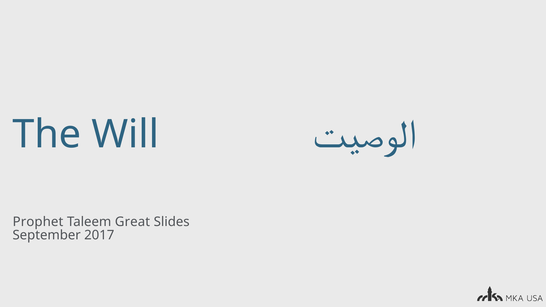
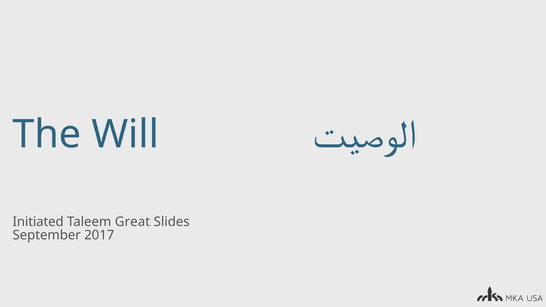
Prophet: Prophet -> Initiated
